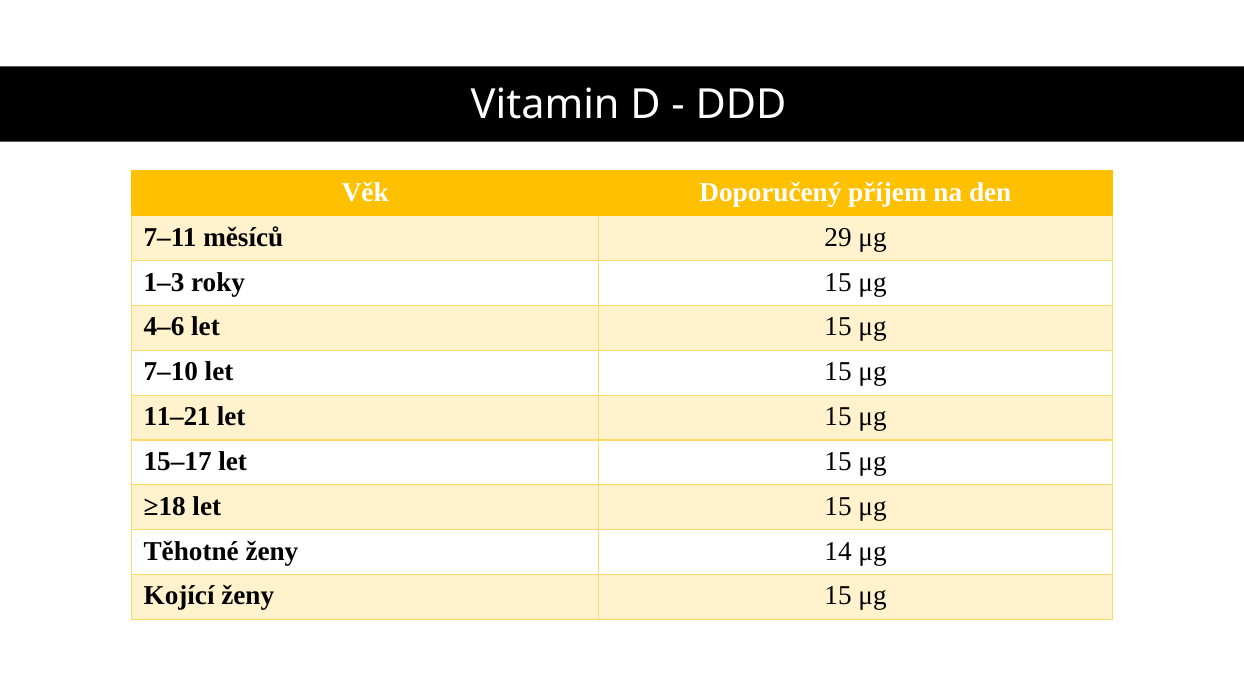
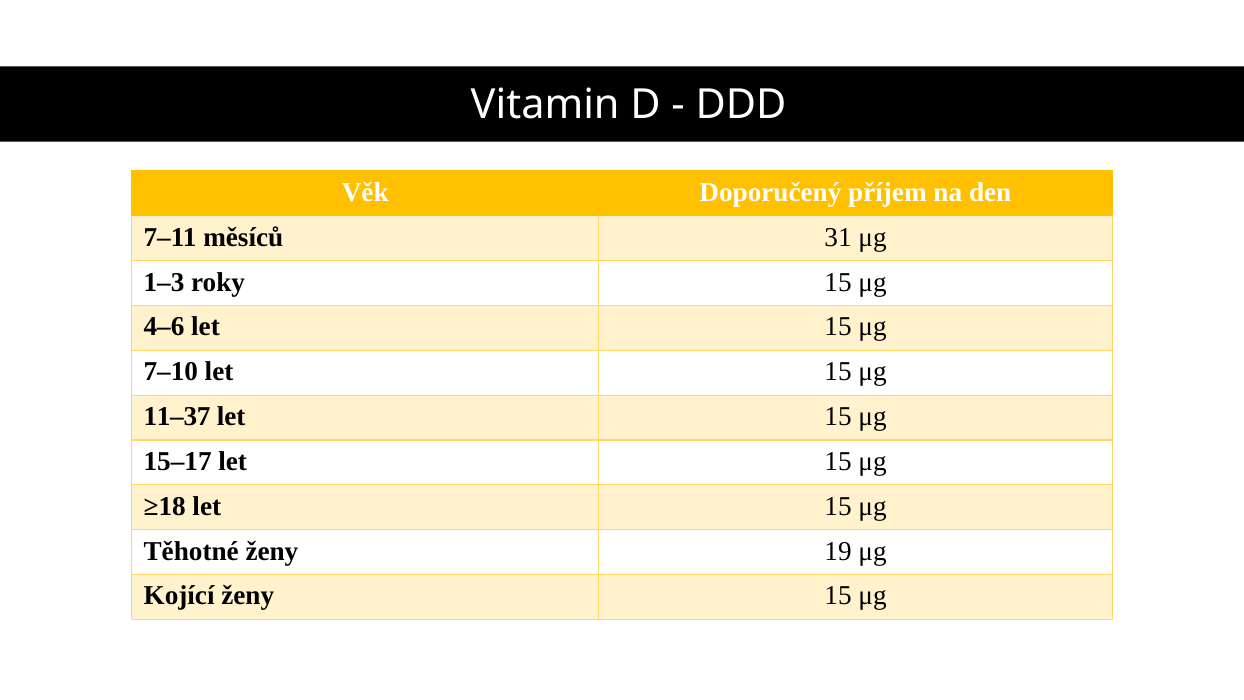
29: 29 -> 31
11–21: 11–21 -> 11–37
14: 14 -> 19
